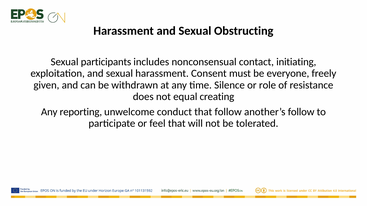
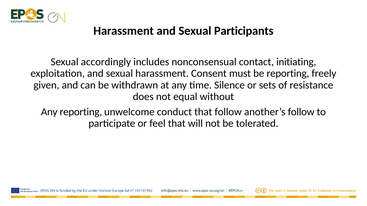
Obstructing: Obstructing -> Participants
participants: participants -> accordingly
be everyone: everyone -> reporting
role: role -> sets
creating: creating -> without
